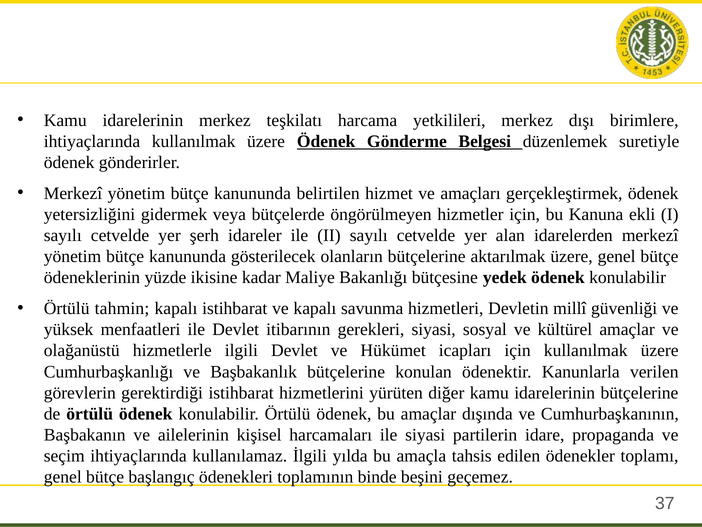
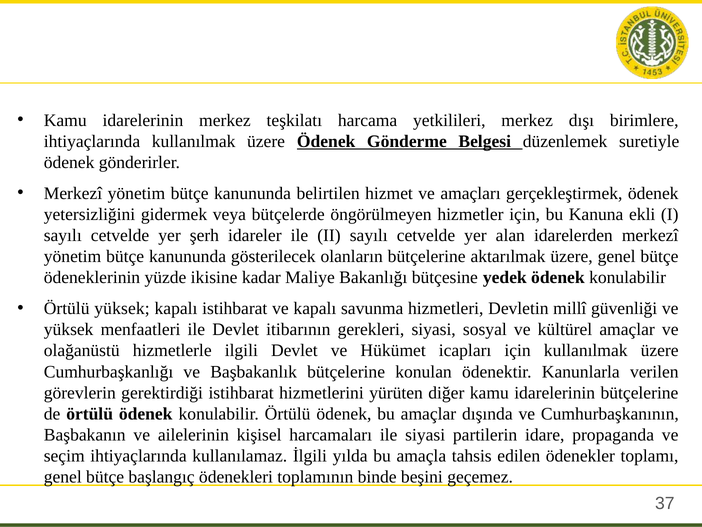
Örtülü tahmin: tahmin -> yüksek
